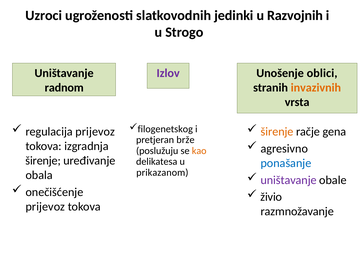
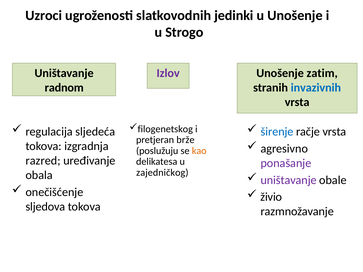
u Razvojnih: Razvojnih -> Unošenje
oblici: oblici -> zatim
invazivnih colour: orange -> blue
regulacija prijevoz: prijevoz -> sljedeća
širenje at (277, 132) colour: orange -> blue
račje gena: gena -> vrsta
širenje at (43, 161): širenje -> razred
ponašanje colour: blue -> purple
prikazanom: prikazanom -> zajedničkog
prijevoz at (45, 207): prijevoz -> sljedova
